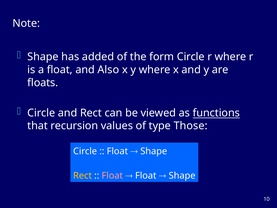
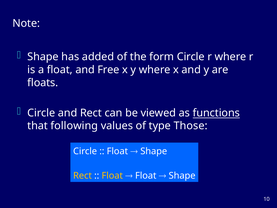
Also: Also -> Free
recursion: recursion -> following
Float at (112, 175) colour: pink -> yellow
